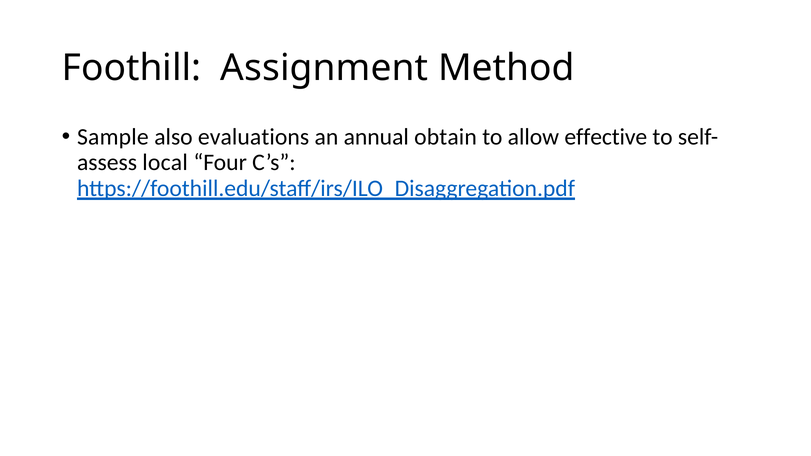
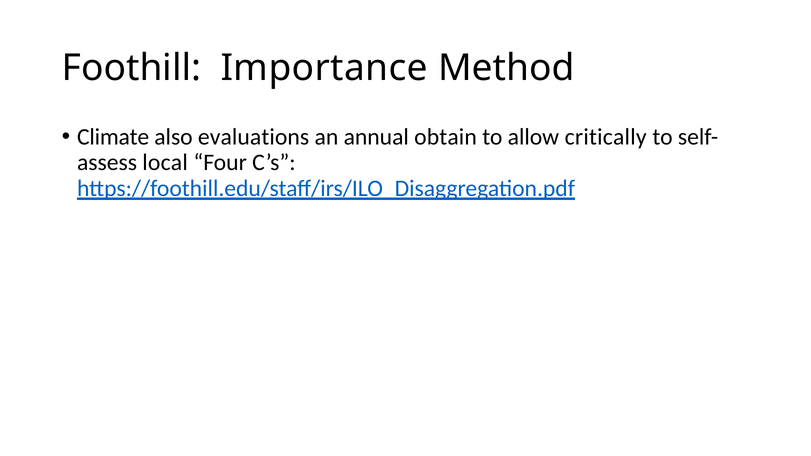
Assignment: Assignment -> Importance
Sample: Sample -> Climate
effective: effective -> critically
